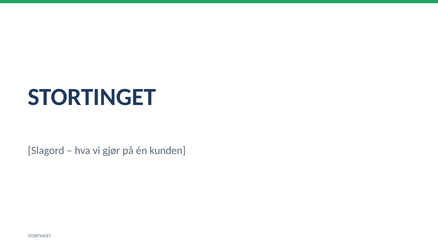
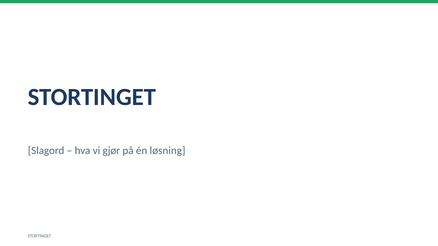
kunden: kunden -> løsning
